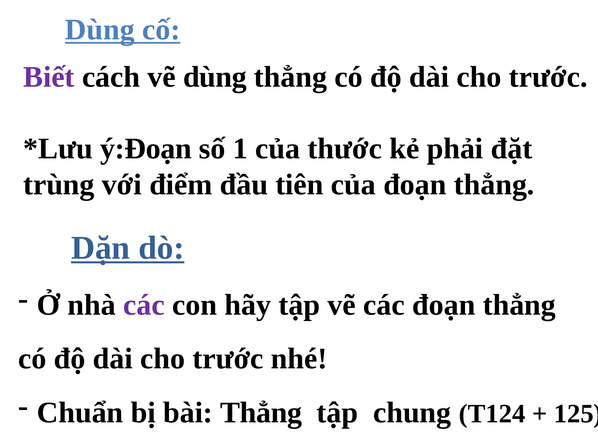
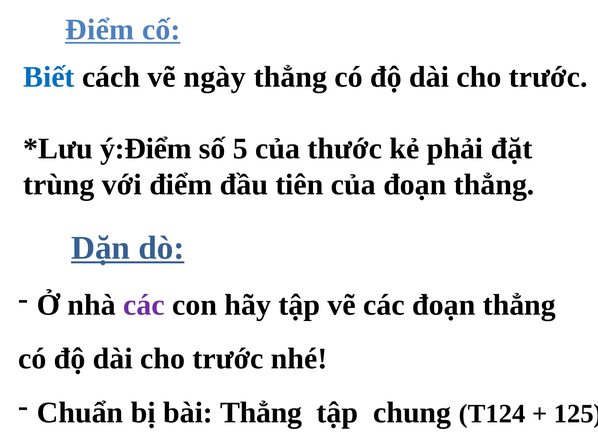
Dùng at (100, 30): Dùng -> Điểm
Biết colour: purple -> blue
vẽ dùng: dùng -> ngày
ý:Đoạn: ý:Đoạn -> ý:Điểm
1: 1 -> 5
